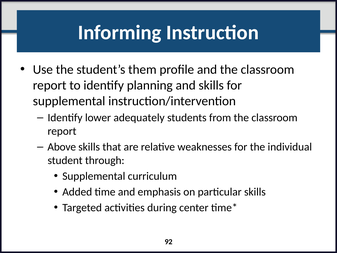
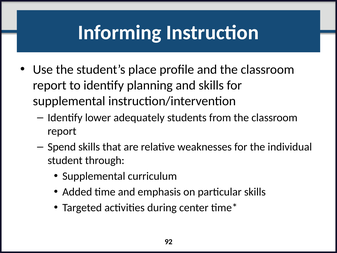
them: them -> place
Above: Above -> Spend
